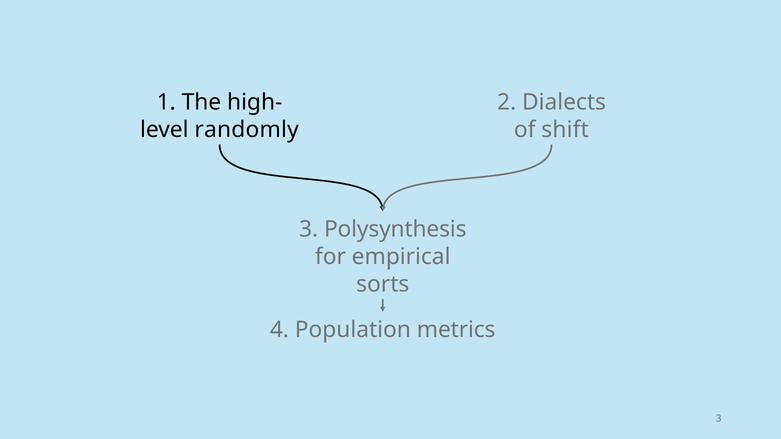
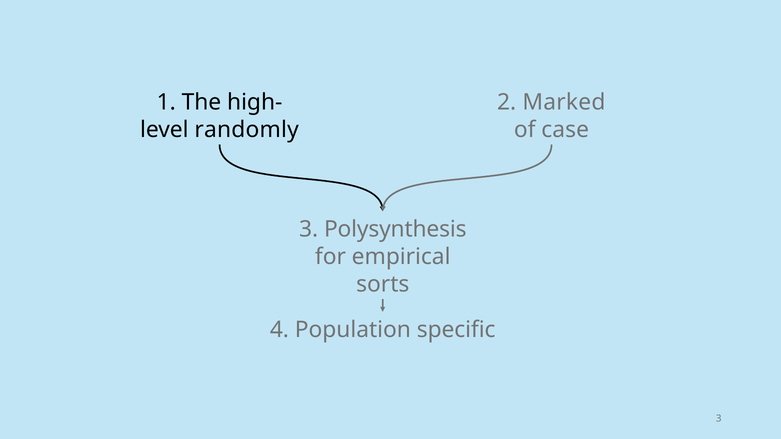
Dialects: Dialects -> Marked
shift: shift -> case
metrics: metrics -> specific
